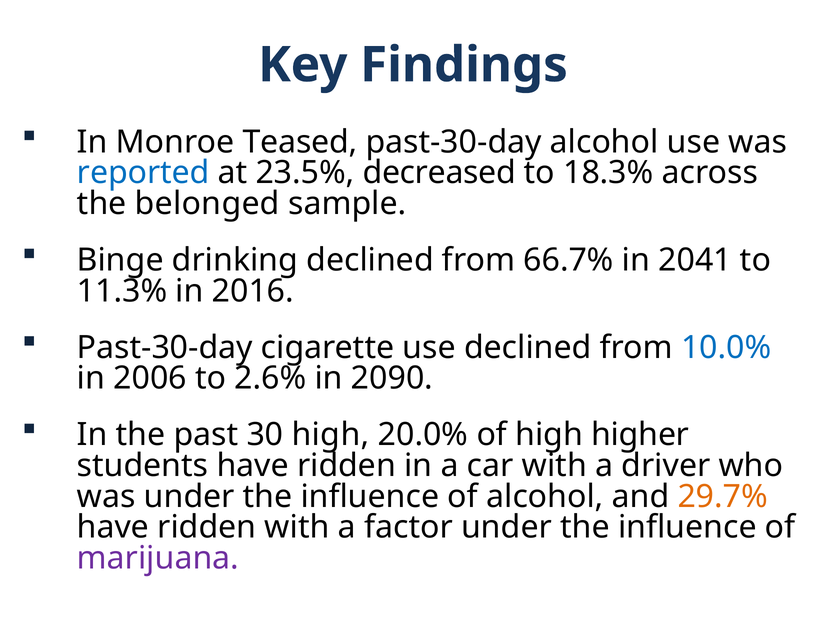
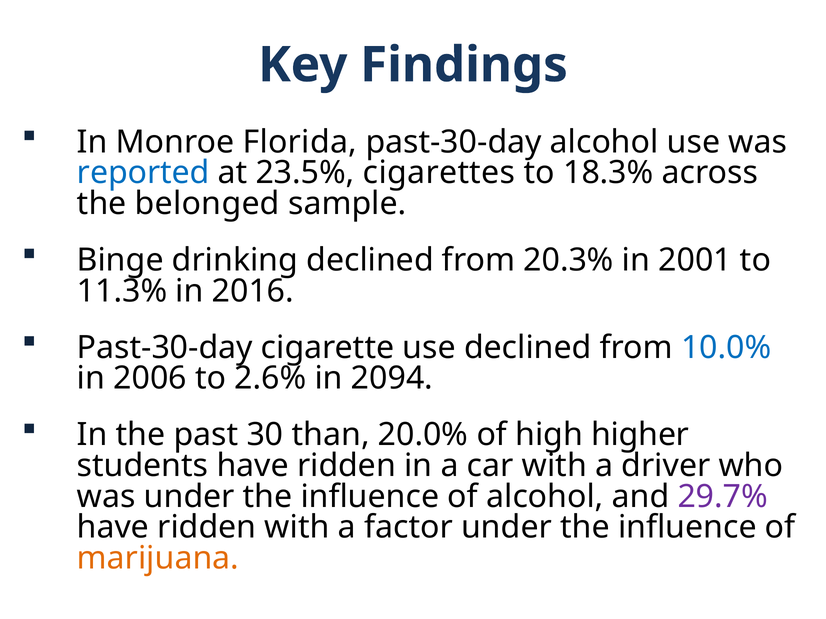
Teased: Teased -> Florida
decreased: decreased -> cigarettes
66.7%: 66.7% -> 20.3%
2041: 2041 -> 2001
2090: 2090 -> 2094
30 high: high -> than
29.7% colour: orange -> purple
marijuana colour: purple -> orange
